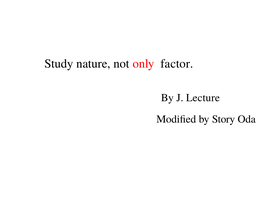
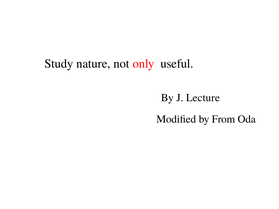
factor: factor -> useful
Story: Story -> From
